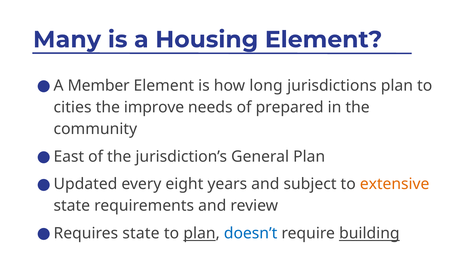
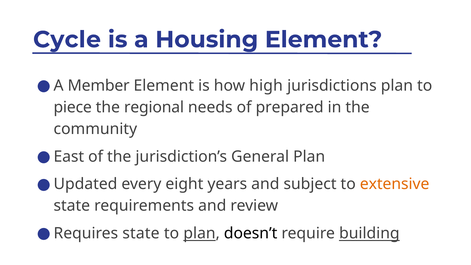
Many: Many -> Cycle
long: long -> high
cities: cities -> piece
improve: improve -> regional
doesn’t colour: blue -> black
